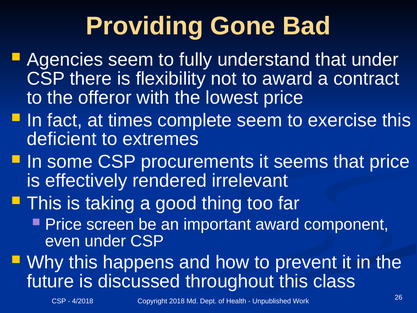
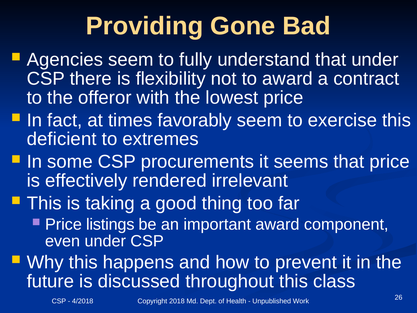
complete: complete -> favorably
screen: screen -> listings
